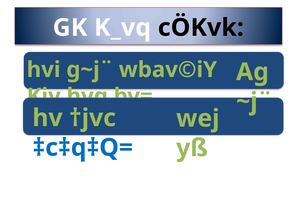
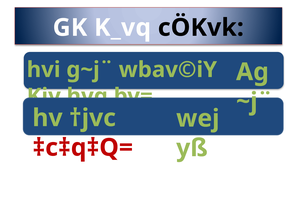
‡c‡q‡Q= colour: blue -> red
